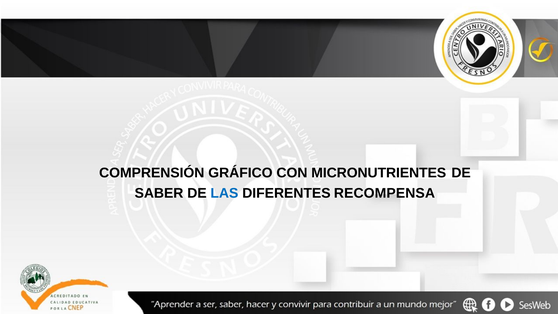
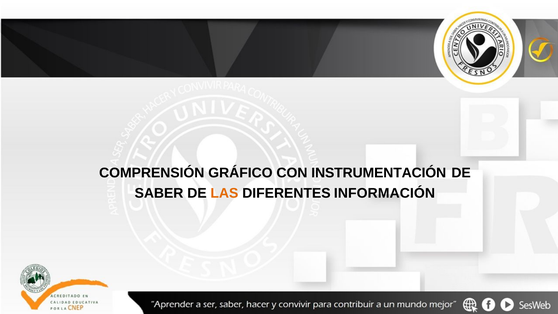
MICRONUTRIENTES: MICRONUTRIENTES -> INSTRUMENTACIÓN
LAS colour: blue -> orange
RECOMPENSA: RECOMPENSA -> INFORMACIÓN
